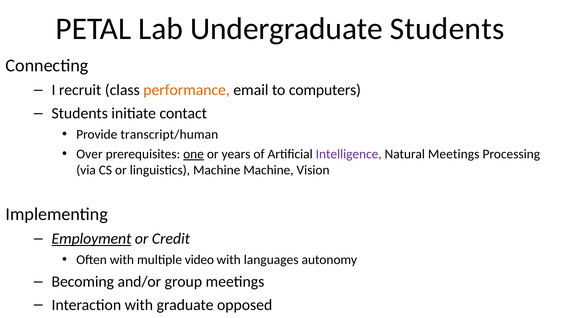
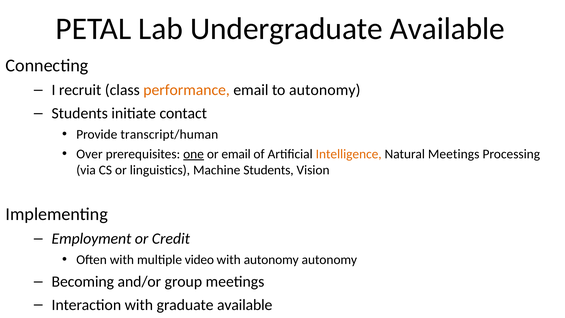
Undergraduate Students: Students -> Available
to computers: computers -> autonomy
or years: years -> email
Intelligence colour: purple -> orange
Machine Machine: Machine -> Students
Employment underline: present -> none
with languages: languages -> autonomy
graduate opposed: opposed -> available
